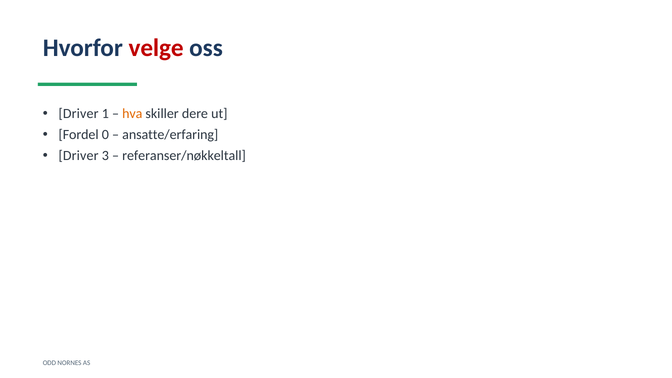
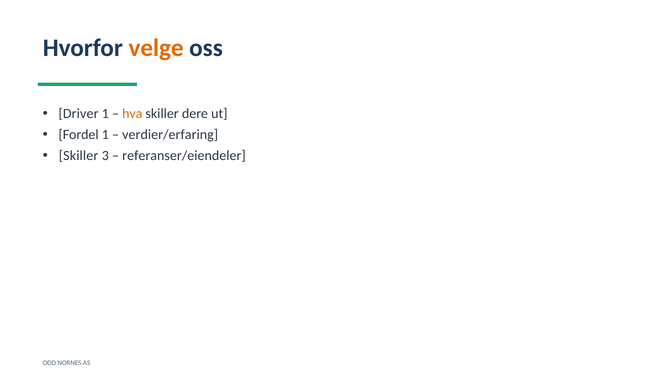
velge colour: red -> orange
Fordel 0: 0 -> 1
ansatte/erfaring: ansatte/erfaring -> verdier/erfaring
Driver at (79, 156): Driver -> Skiller
referanser/nøkkeltall: referanser/nøkkeltall -> referanser/eiendeler
